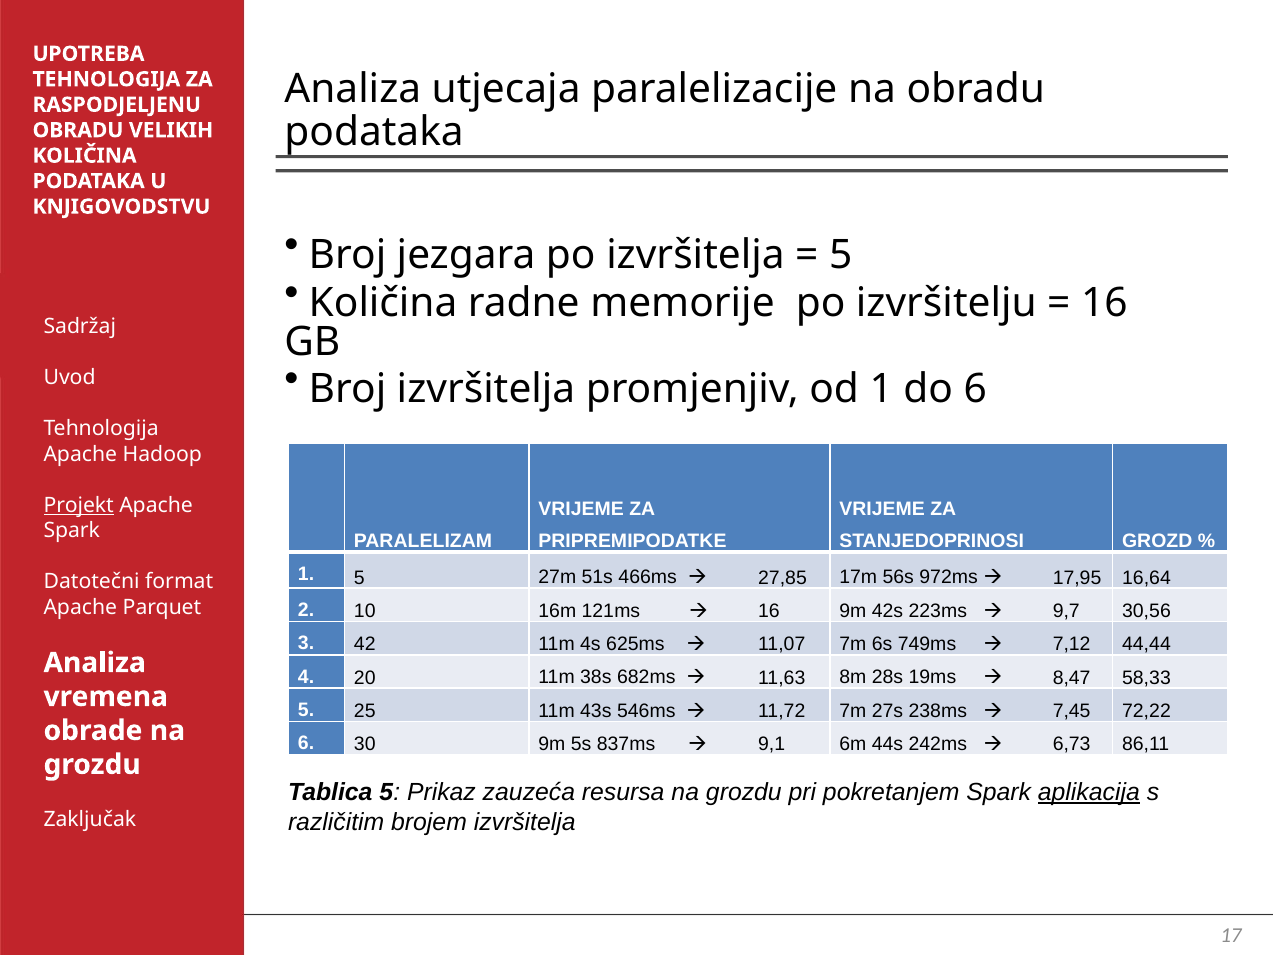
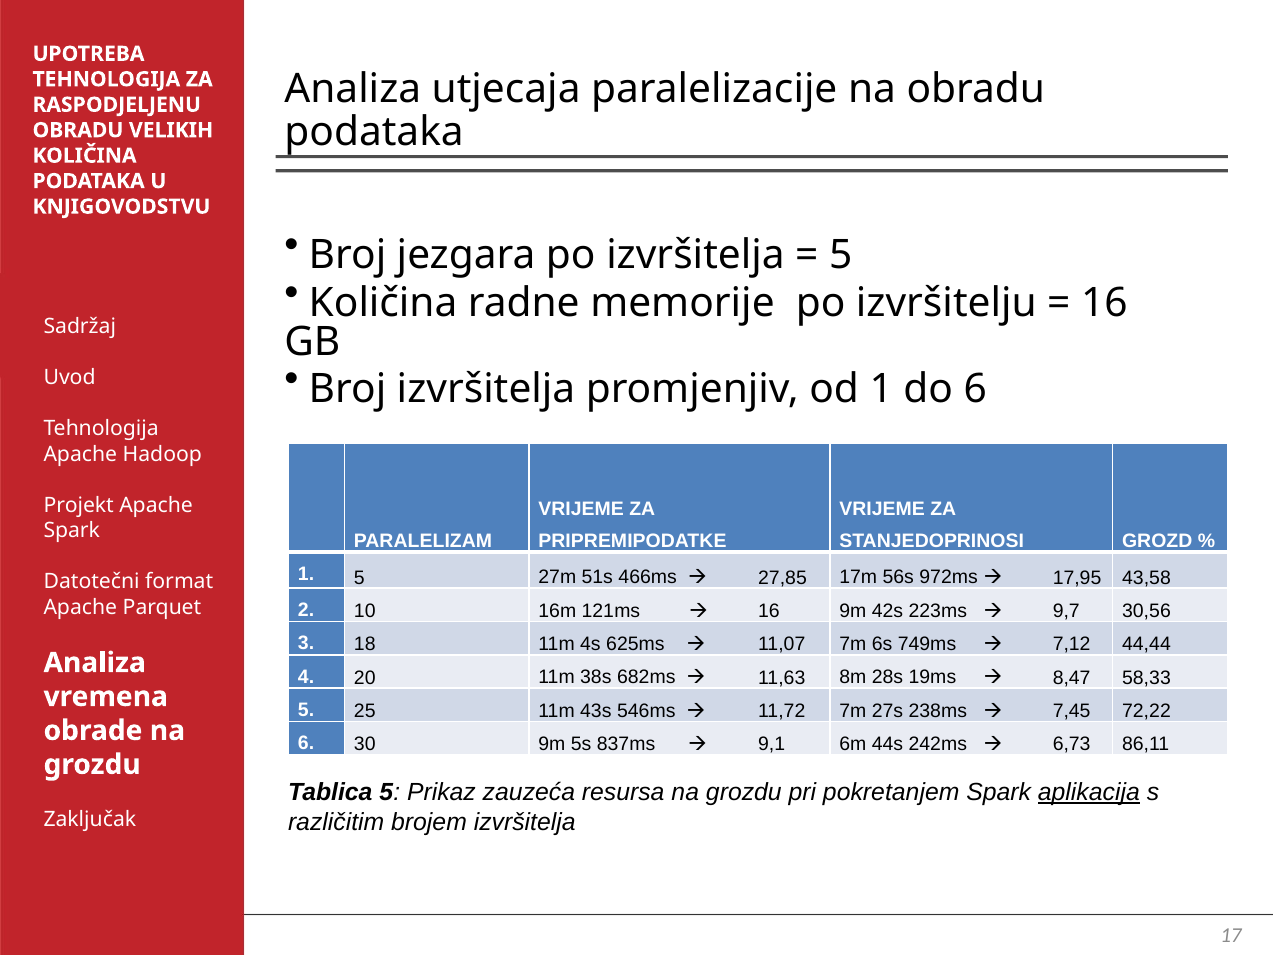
Projekt underline: present -> none
16,64: 16,64 -> 43,58
42: 42 -> 18
